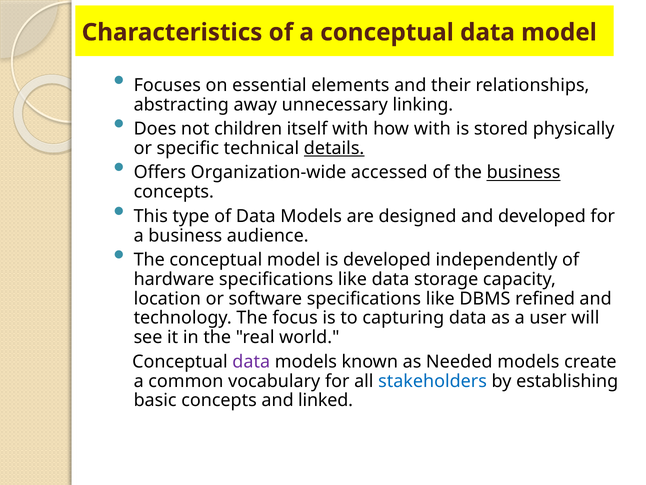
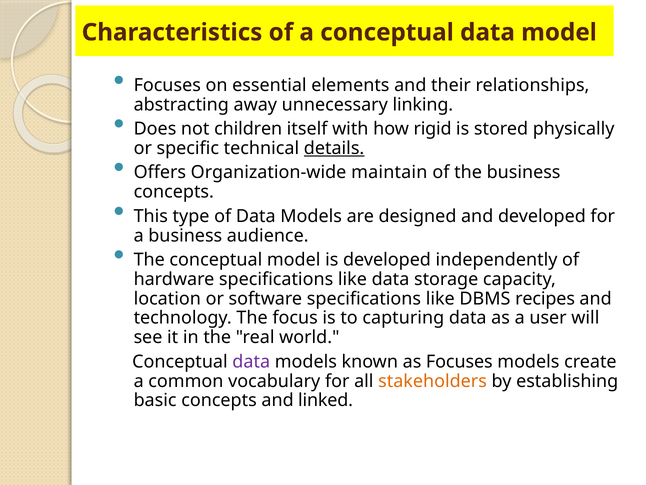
how with: with -> rigid
accessed: accessed -> maintain
business at (524, 172) underline: present -> none
refined: refined -> recipes
as Needed: Needed -> Focuses
stakeholders colour: blue -> orange
